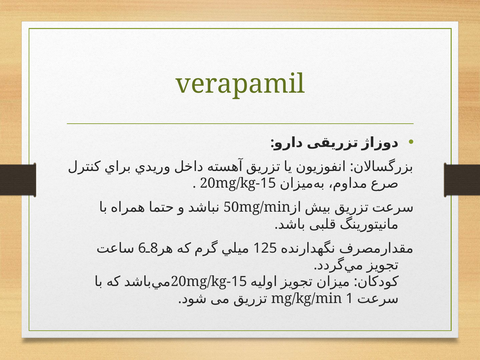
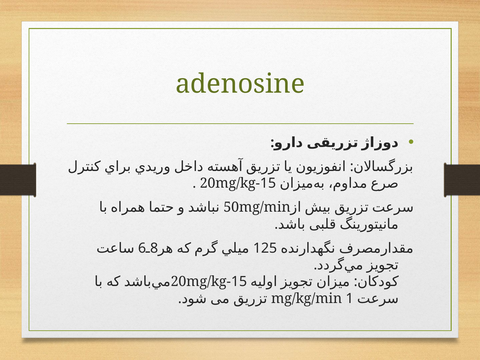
verapamil: verapamil -> adenosine
